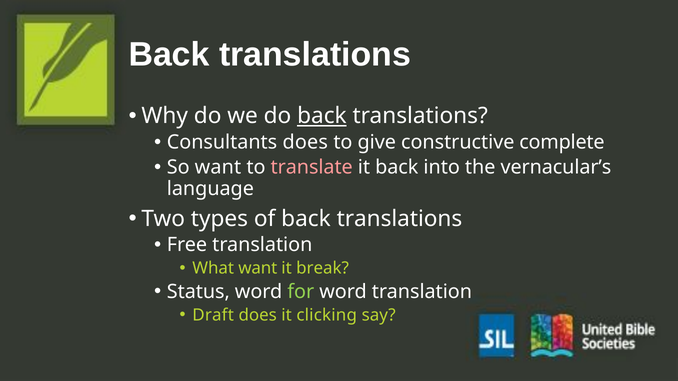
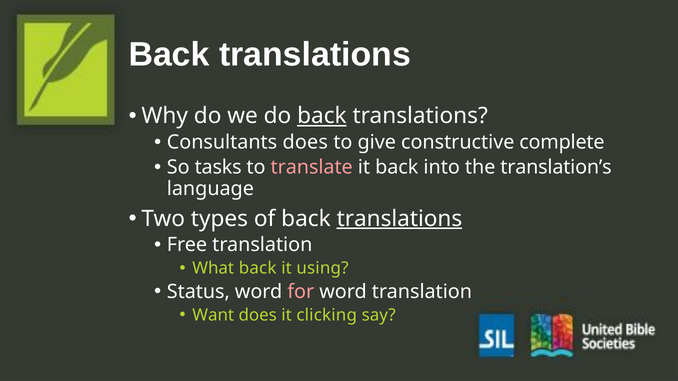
So want: want -> tasks
vernacular’s: vernacular’s -> translation’s
translations at (399, 219) underline: none -> present
What want: want -> back
break: break -> using
for colour: light green -> pink
Draft: Draft -> Want
